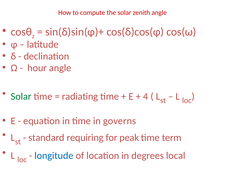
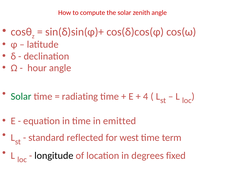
governs: governs -> emitted
requiring: requiring -> reflected
peak: peak -> west
longitude colour: blue -> black
local: local -> fixed
